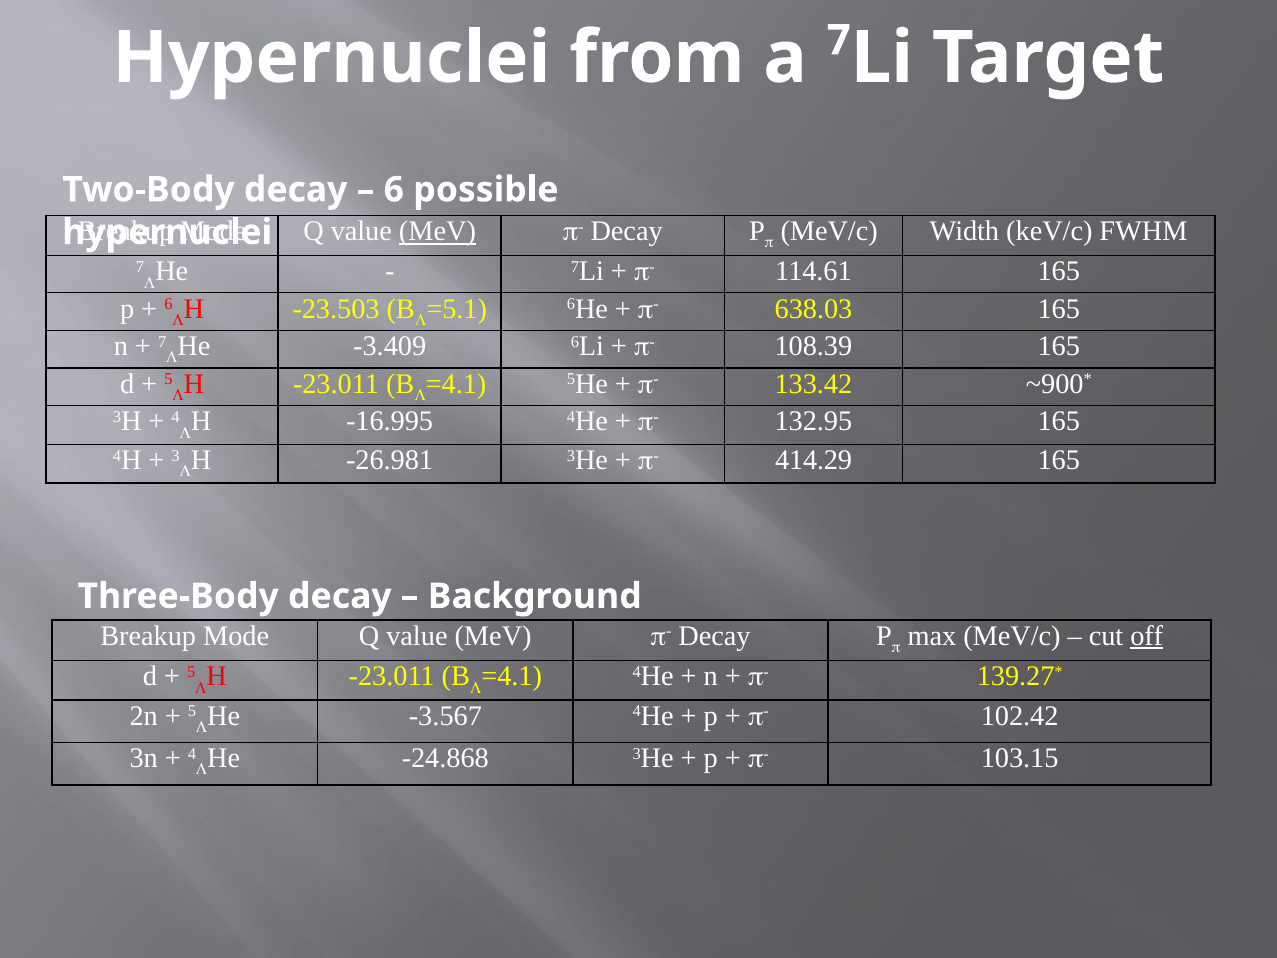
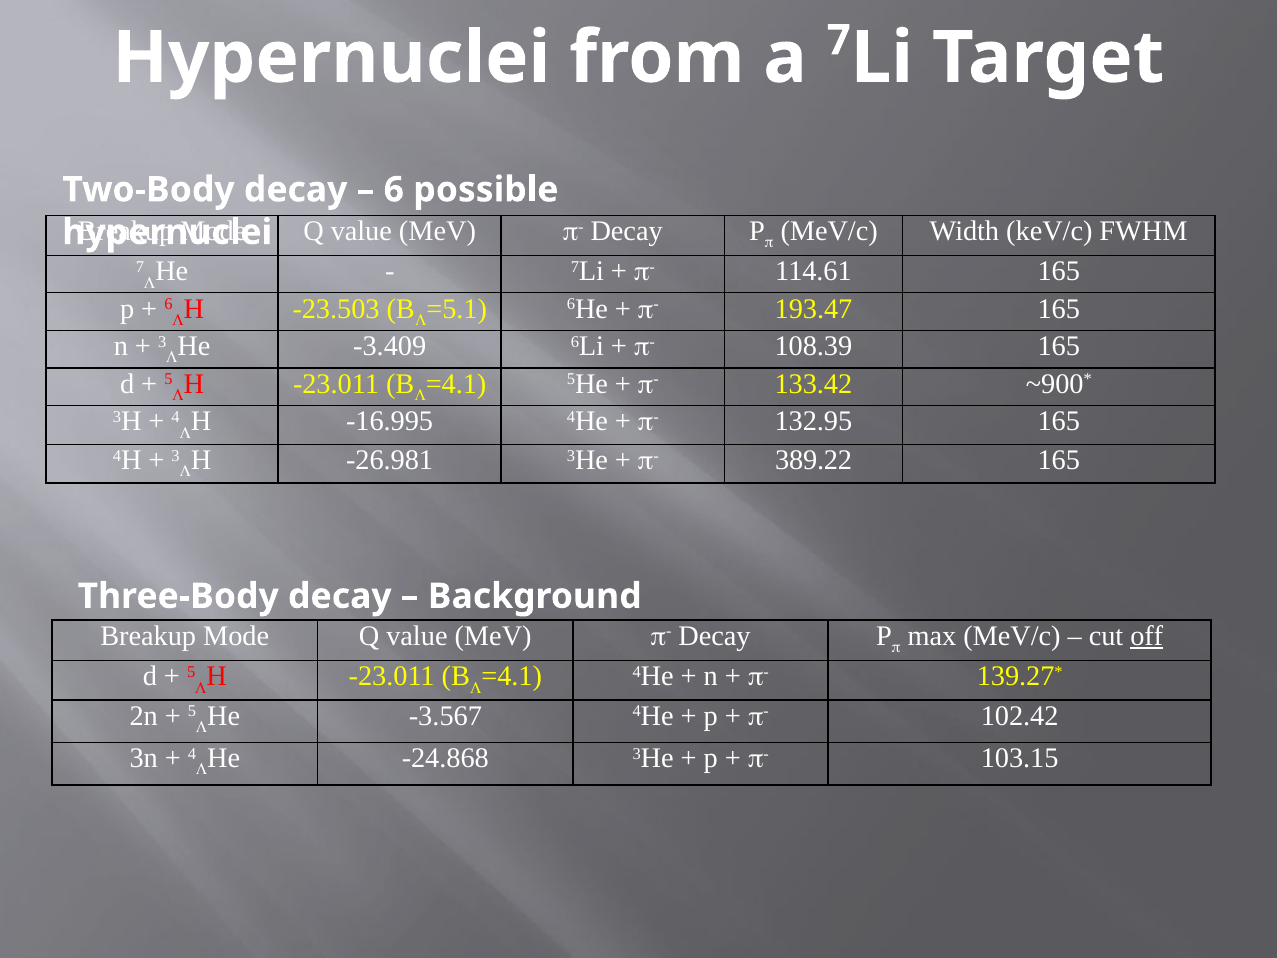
MeV at (438, 231) underline: present -> none
638.03: 638.03 -> 193.47
7 at (162, 342): 7 -> 3
414.29: 414.29 -> 389.22
